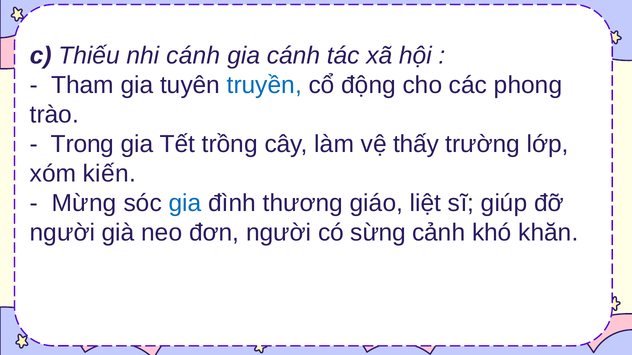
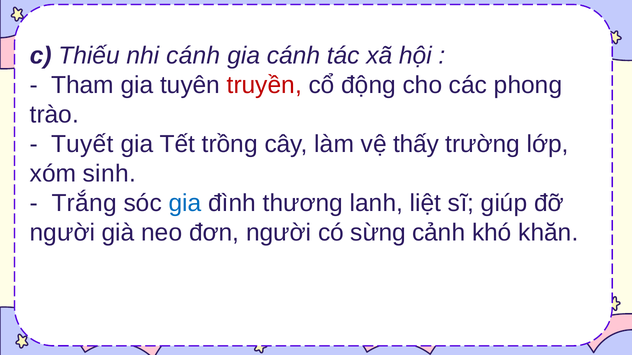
truyền colour: blue -> red
Trong: Trong -> Tuyết
kiến: kiến -> sinh
Mừng: Mừng -> Trắng
giáo: giáo -> lanh
